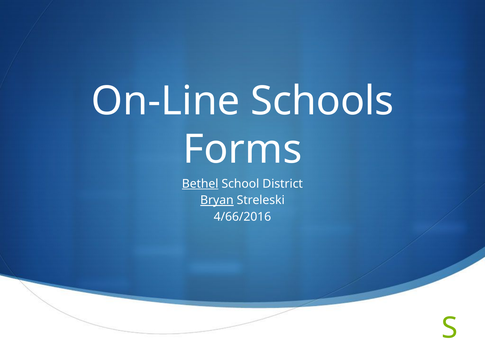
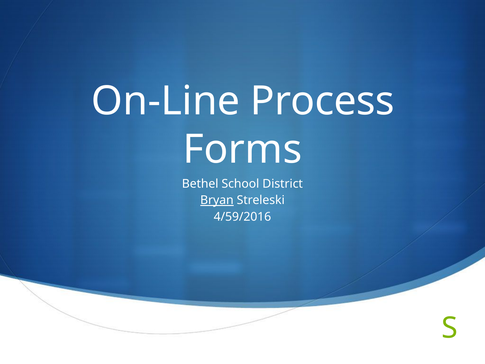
Schools: Schools -> Process
Bethel underline: present -> none
4/66/2016: 4/66/2016 -> 4/59/2016
